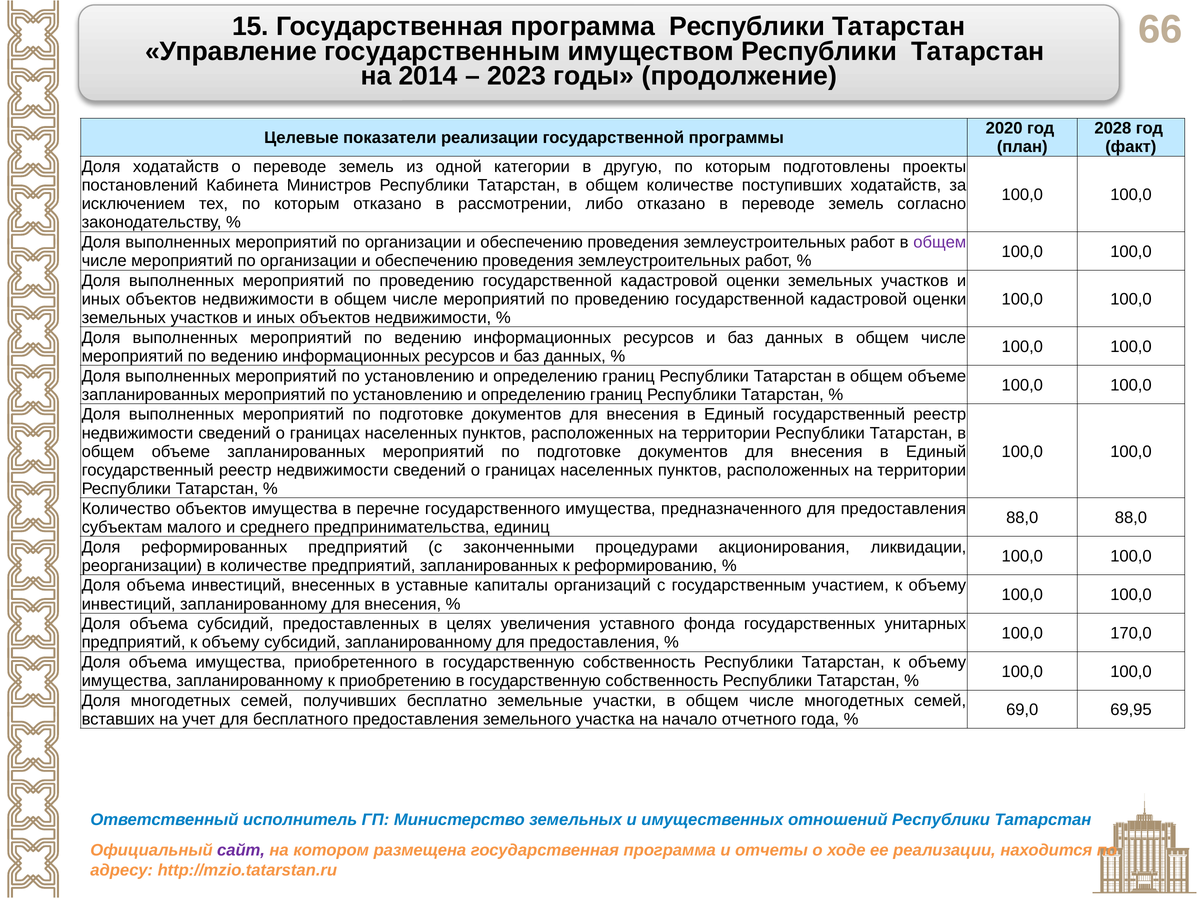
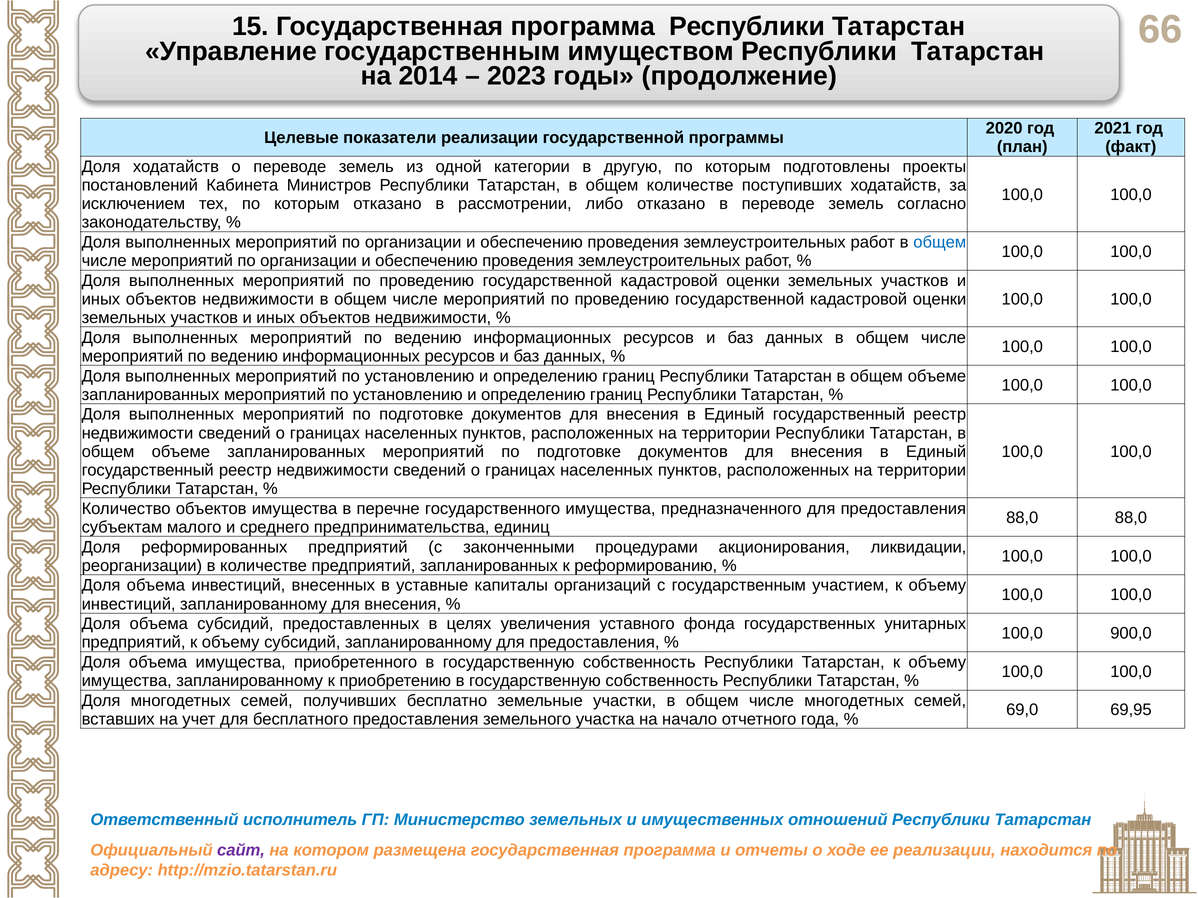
2028: 2028 -> 2021
общем at (940, 242) colour: purple -> blue
170,0: 170,0 -> 900,0
